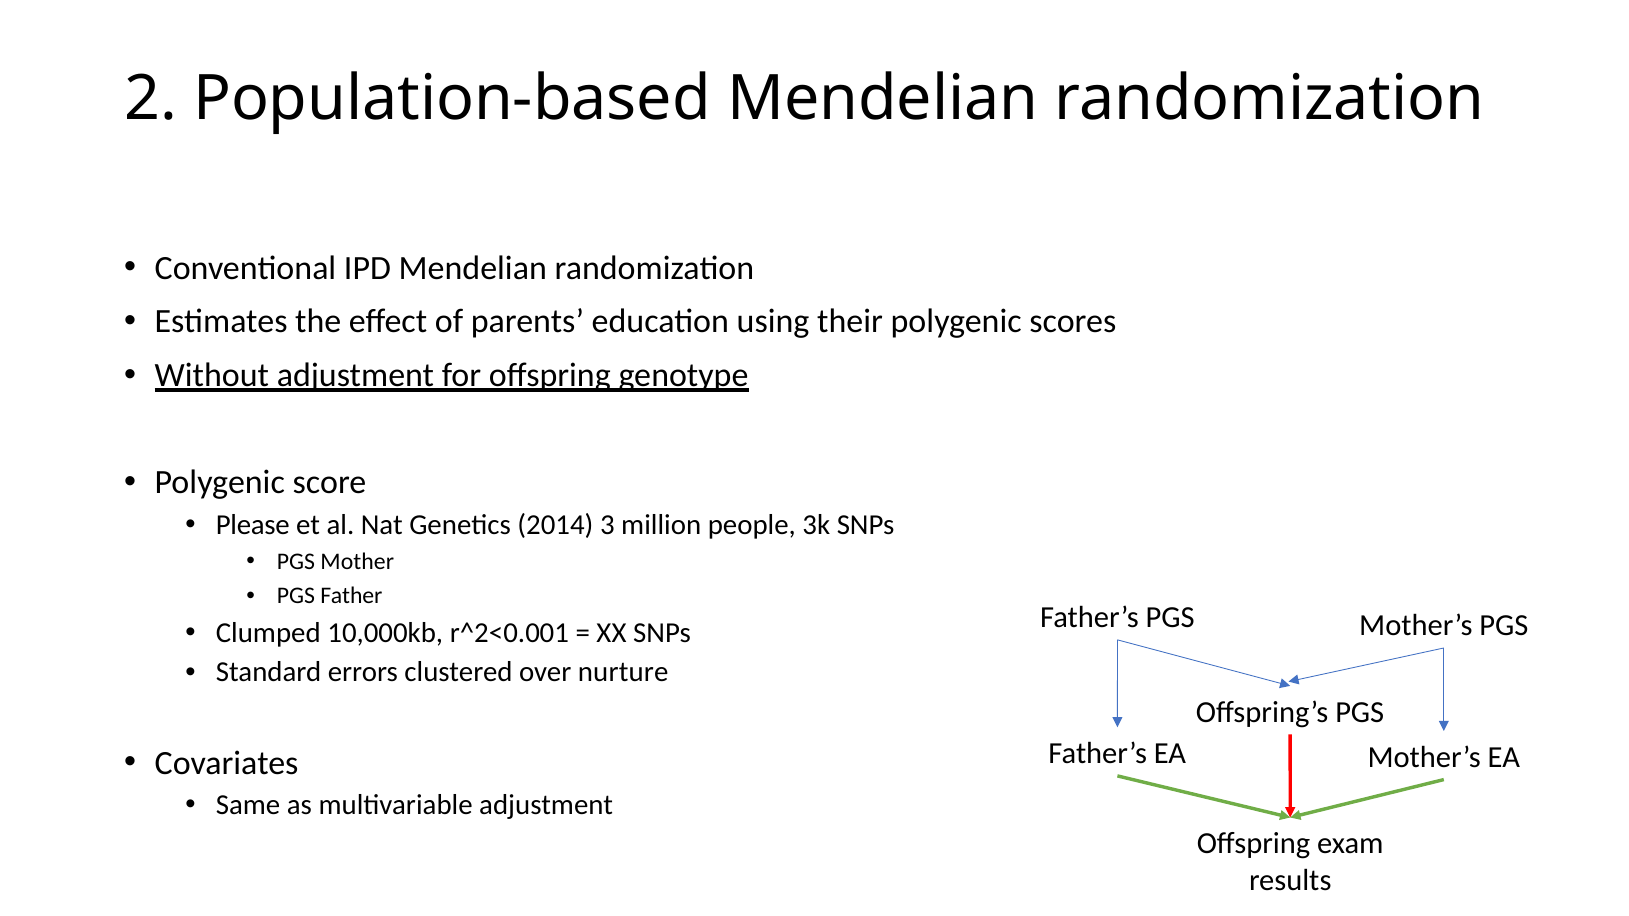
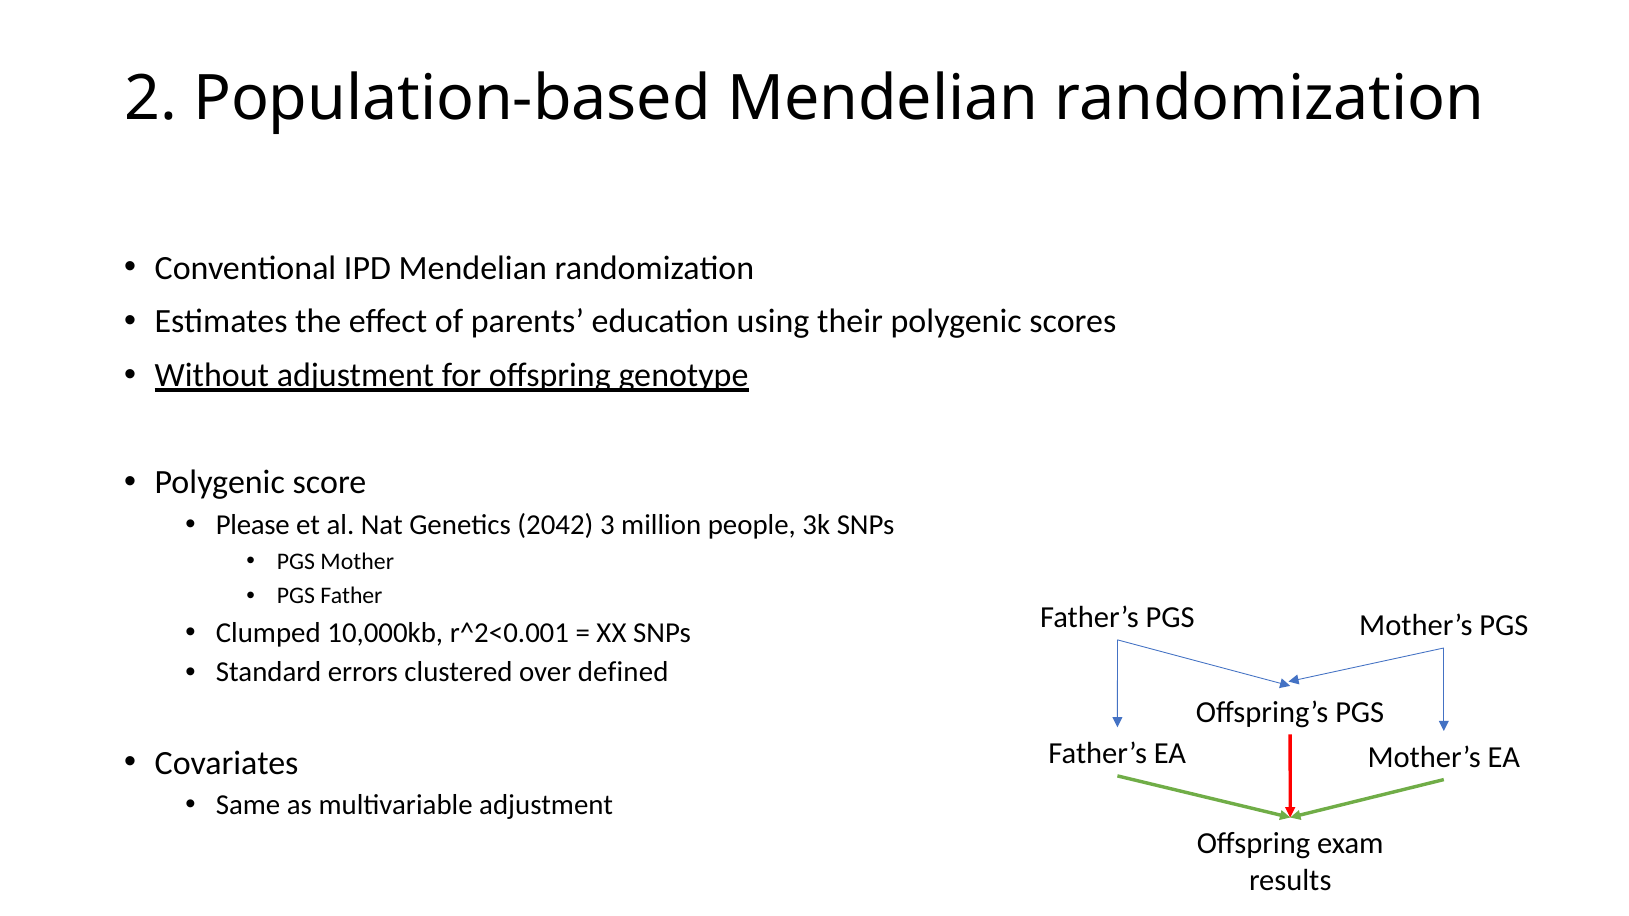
2014: 2014 -> 2042
nurture: nurture -> defined
